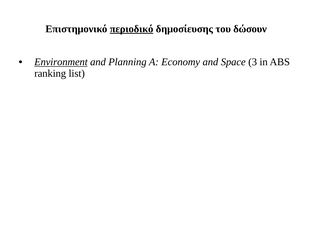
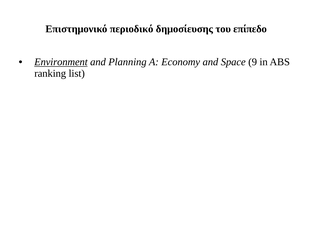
περιοδικό underline: present -> none
δώσουν: δώσουν -> επίπεδο
3: 3 -> 9
